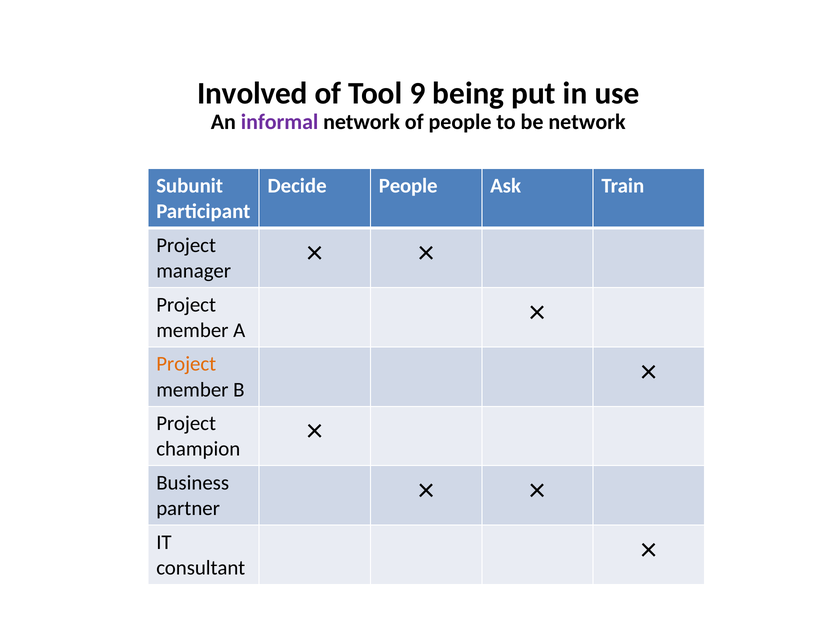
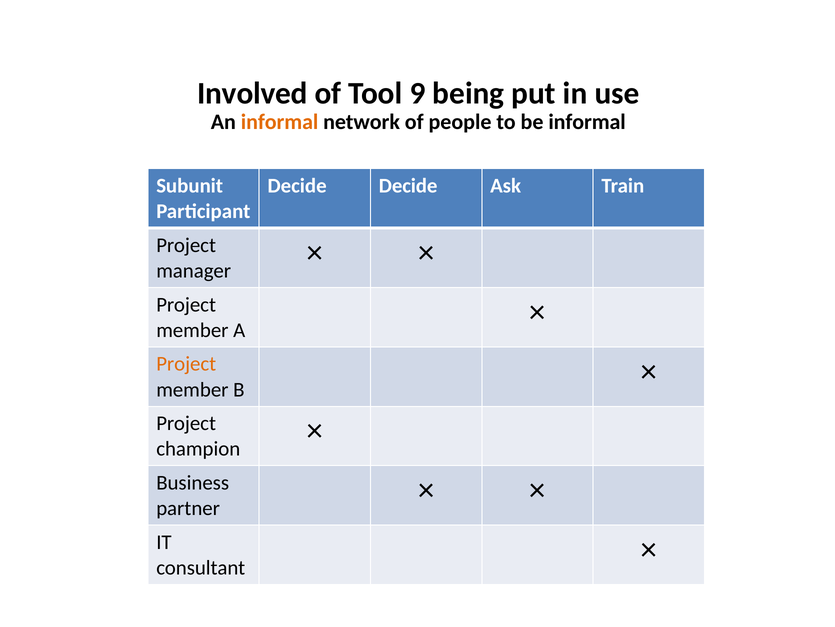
informal at (280, 122) colour: purple -> orange
be network: network -> informal
Decide People: People -> Decide
